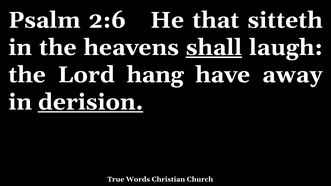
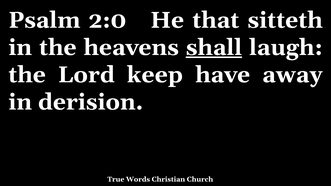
2:6: 2:6 -> 2:0
hang: hang -> keep
derision underline: present -> none
